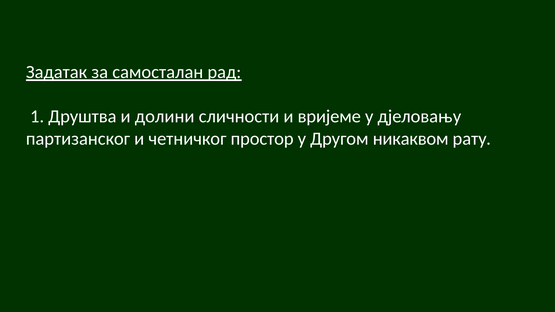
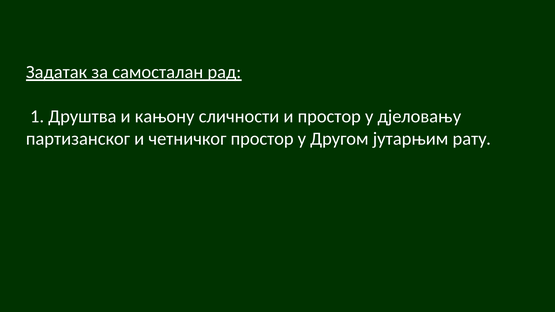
долини: долини -> кањону
и вријеме: вријеме -> простор
никаквом: никаквом -> јутарњим
